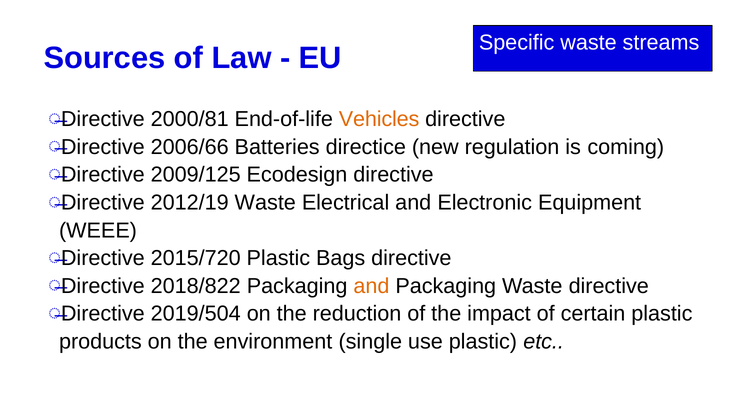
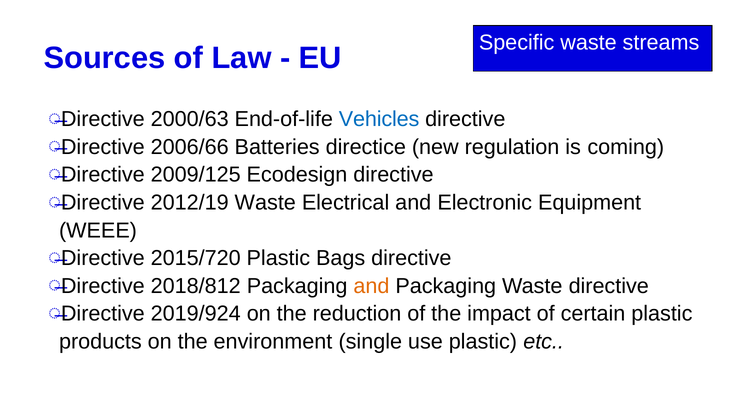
2000/81: 2000/81 -> 2000/63
Vehicles colour: orange -> blue
2018/822: 2018/822 -> 2018/812
2019/504: 2019/504 -> 2019/924
